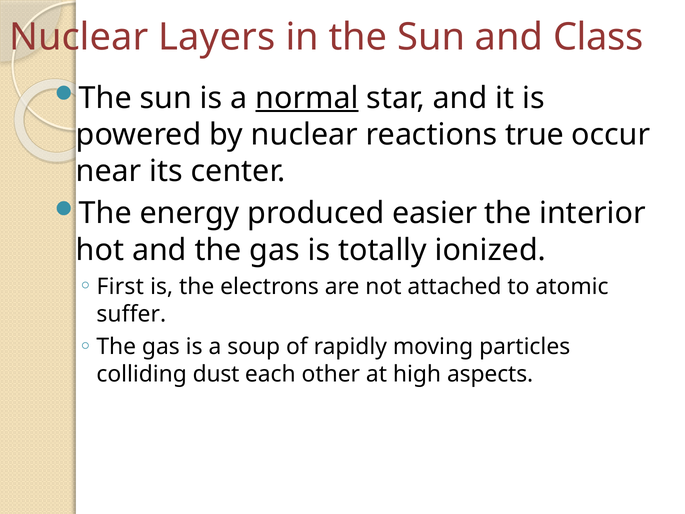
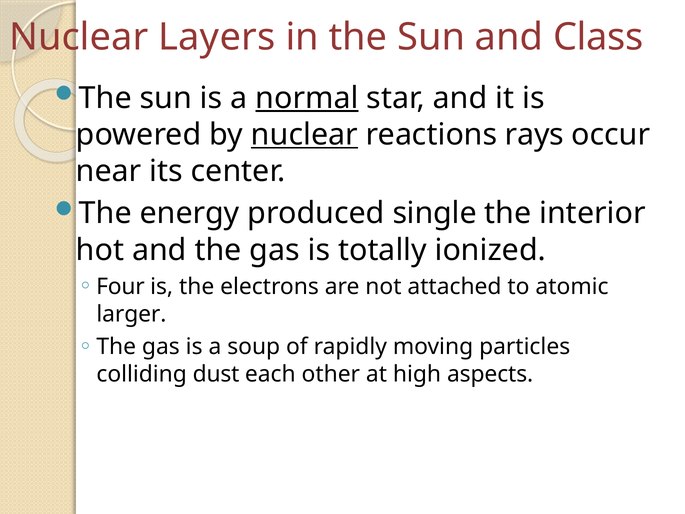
nuclear at (304, 135) underline: none -> present
true: true -> rays
easier: easier -> single
First: First -> Four
suffer: suffer -> larger
